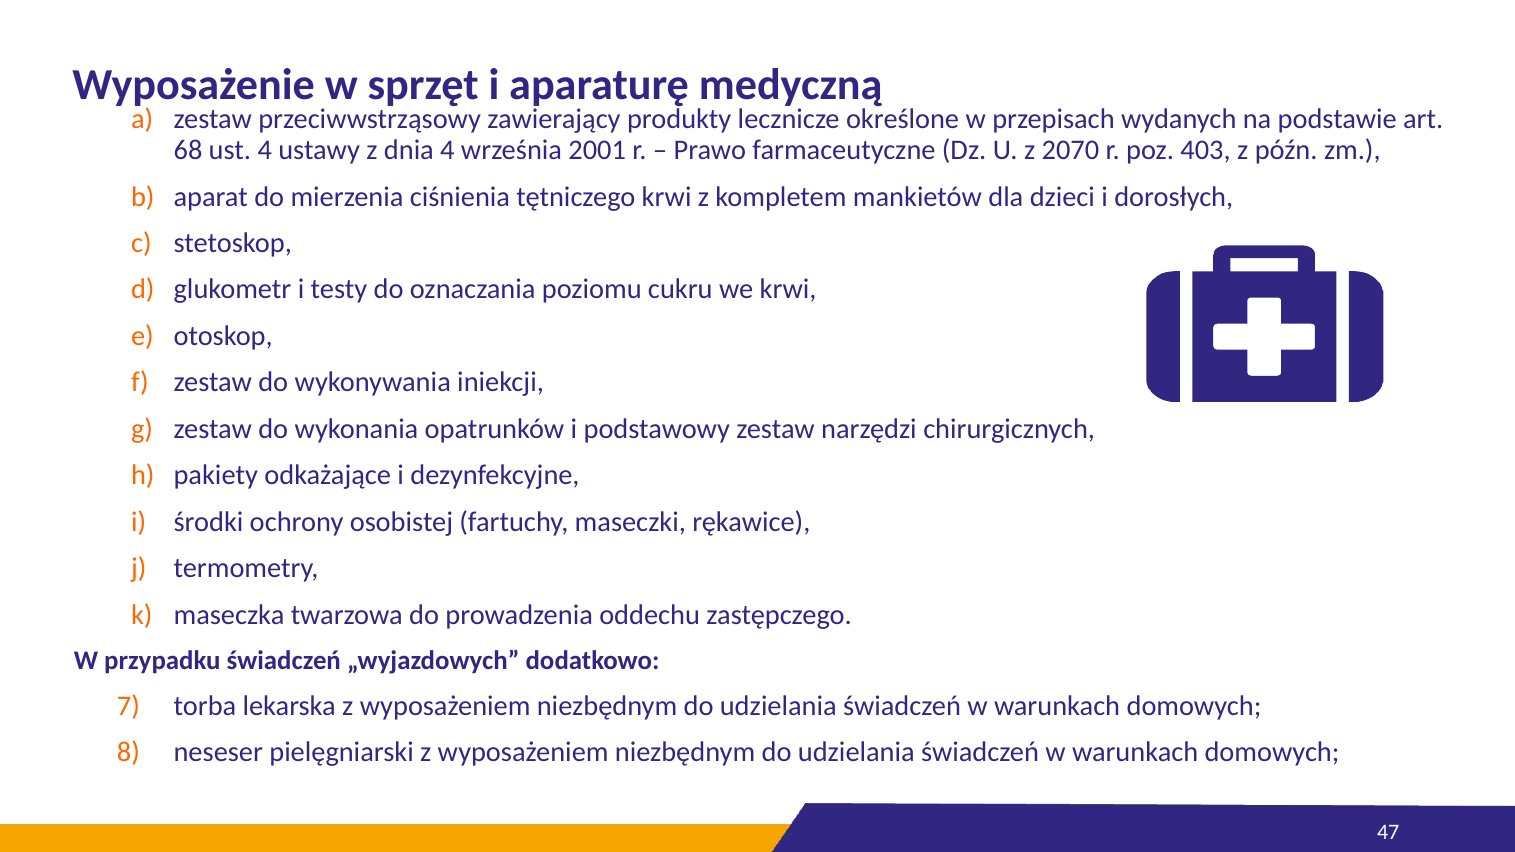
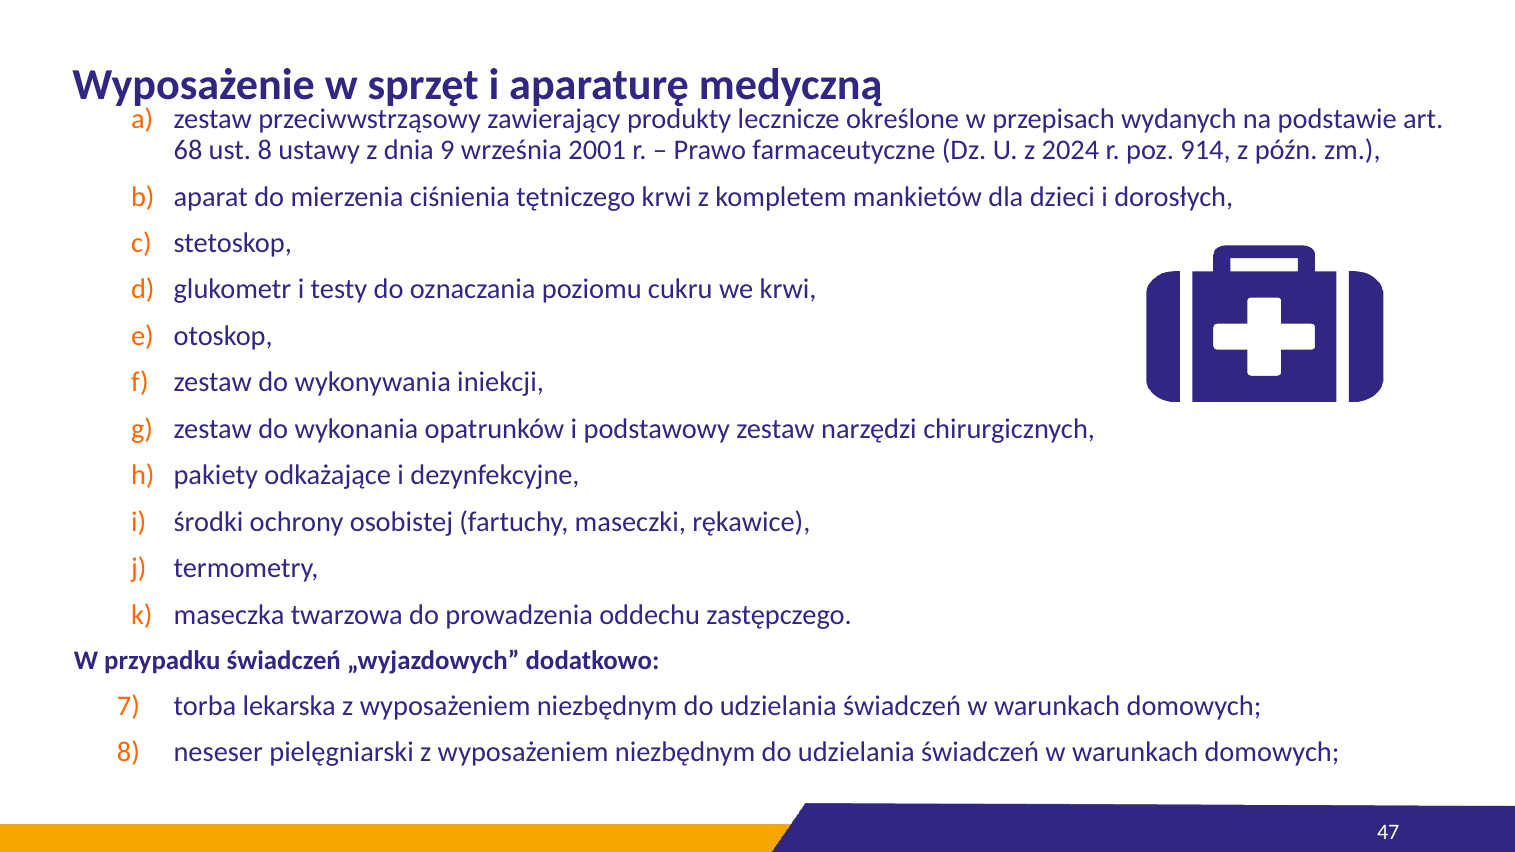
ust 4: 4 -> 8
dnia 4: 4 -> 9
2070: 2070 -> 2024
403: 403 -> 914
